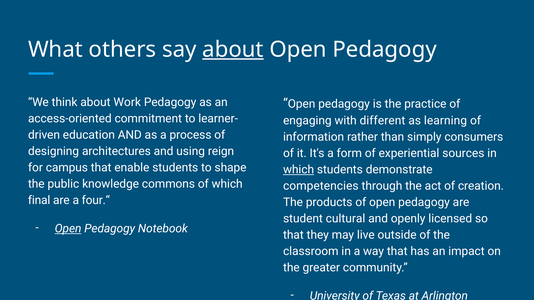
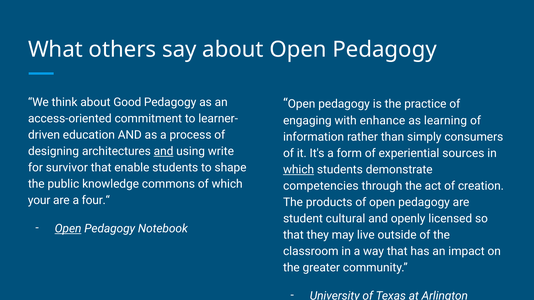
about at (233, 50) underline: present -> none
Work: Work -> Good
different: different -> enhance
and at (164, 151) underline: none -> present
reign: reign -> write
campus: campus -> survivor
final: final -> your
